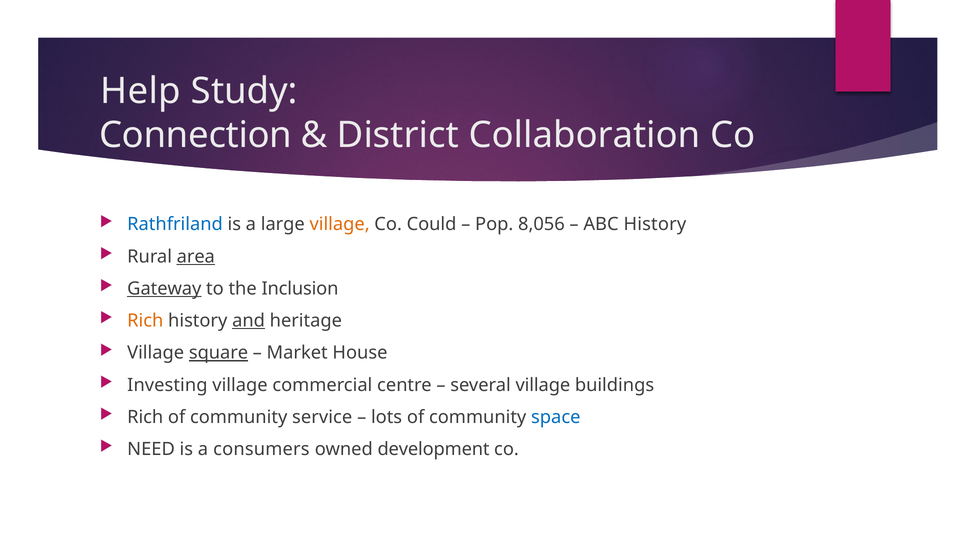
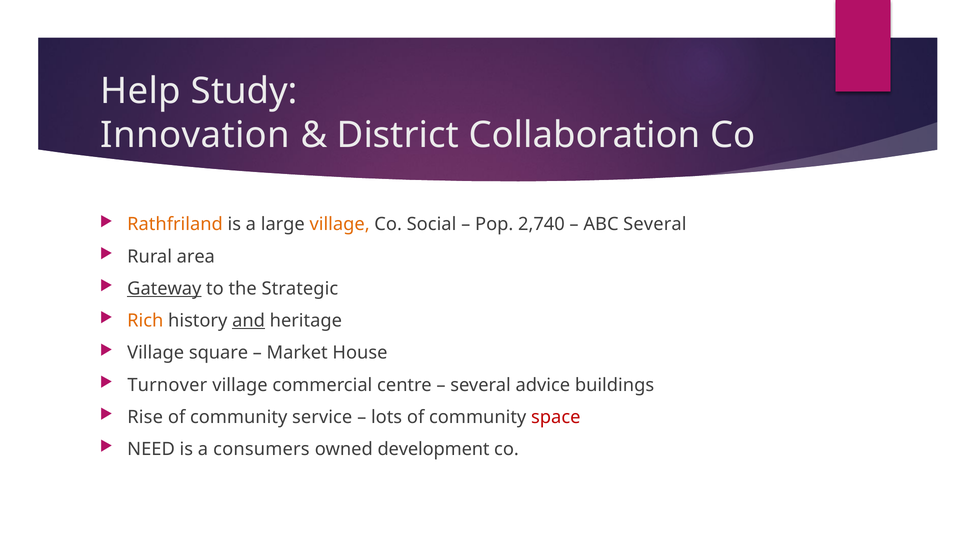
Connection: Connection -> Innovation
Rathfriland colour: blue -> orange
Could: Could -> Social
8,056: 8,056 -> 2,740
ABC History: History -> Several
area underline: present -> none
Inclusion: Inclusion -> Strategic
square underline: present -> none
Investing: Investing -> Turnover
several village: village -> advice
Rich at (145, 417): Rich -> Rise
space colour: blue -> red
